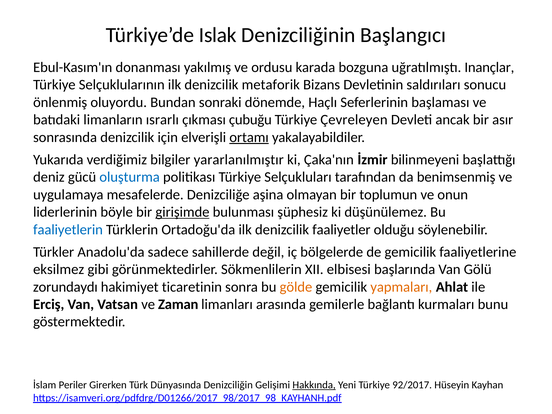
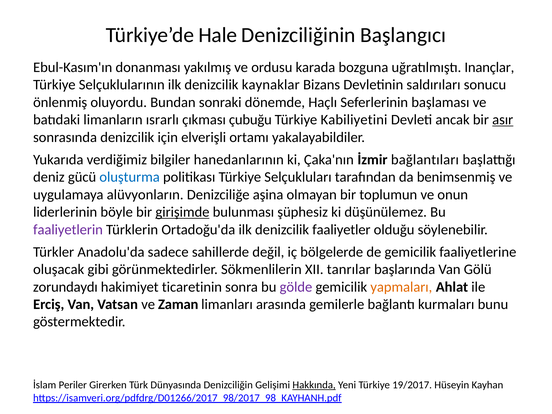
Islak: Islak -> Hale
metaforik: metaforik -> kaynaklar
Çevreleyen: Çevreleyen -> Kabiliyetini
asır underline: none -> present
ortamı underline: present -> none
yararlanılmıştır: yararlanılmıştır -> hanedanlarının
bilinmeyeni: bilinmeyeni -> bağlantıları
mesafelerde: mesafelerde -> alüvyonların
faaliyetlerin colour: blue -> purple
eksilmez: eksilmez -> oluşacak
elbisesi: elbisesi -> tanrılar
gölde colour: orange -> purple
92/2017: 92/2017 -> 19/2017
